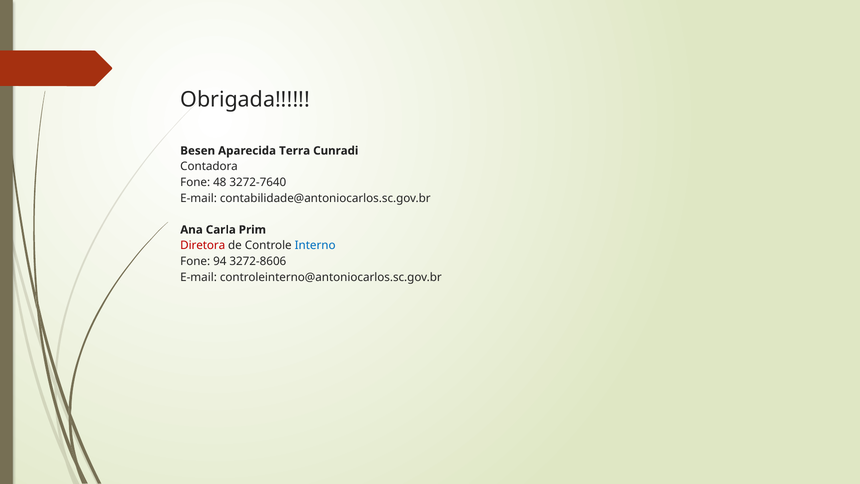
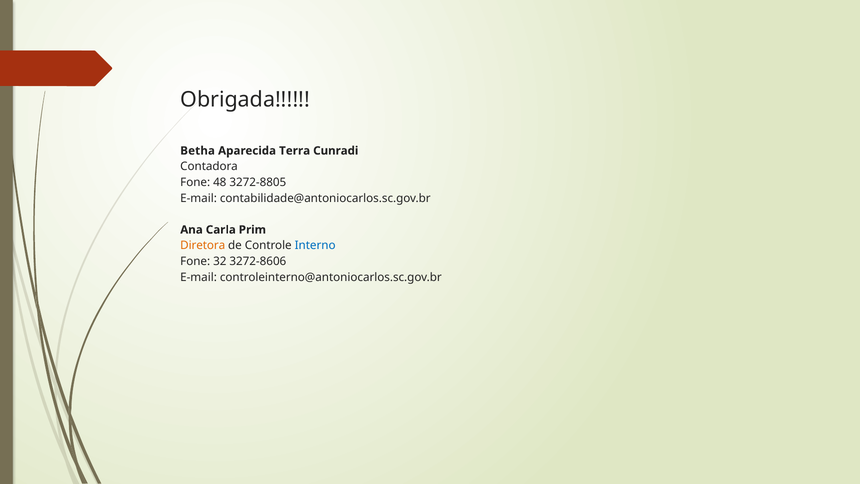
Besen: Besen -> Betha
3272-7640: 3272-7640 -> 3272-8805
Diretora colour: red -> orange
94: 94 -> 32
